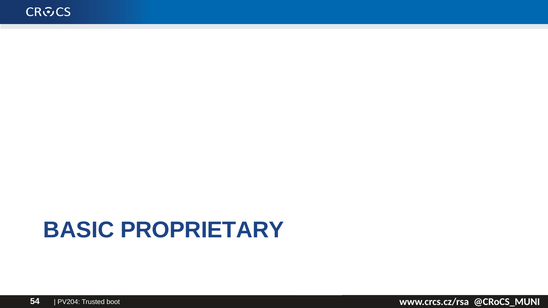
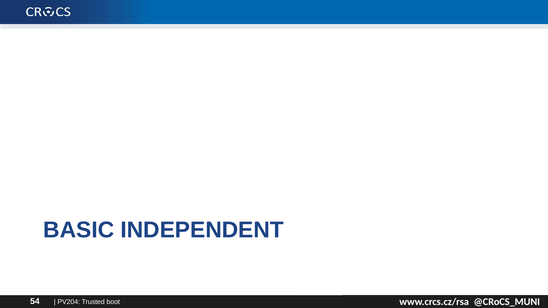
PROPRIETARY: PROPRIETARY -> INDEPENDENT
